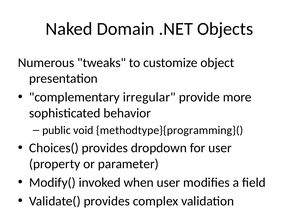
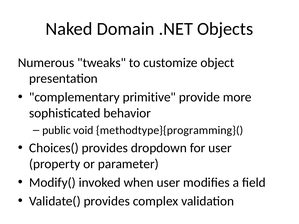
irregular: irregular -> primitive
